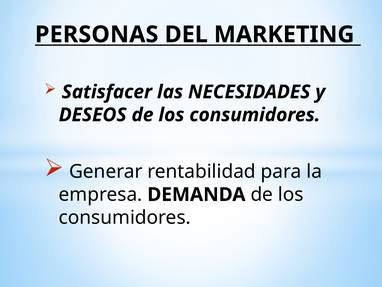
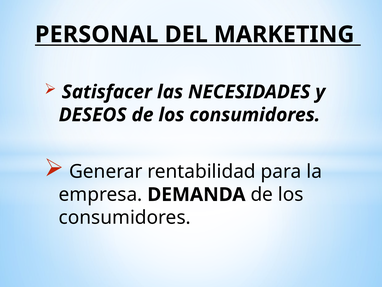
PERSONAS: PERSONAS -> PERSONAL
